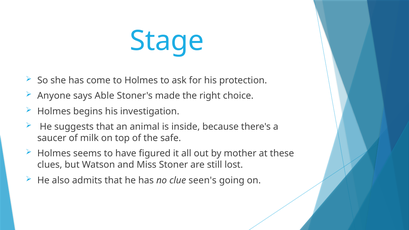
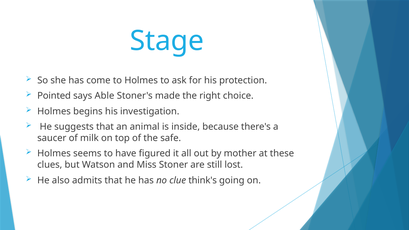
Anyone: Anyone -> Pointed
seen's: seen's -> think's
